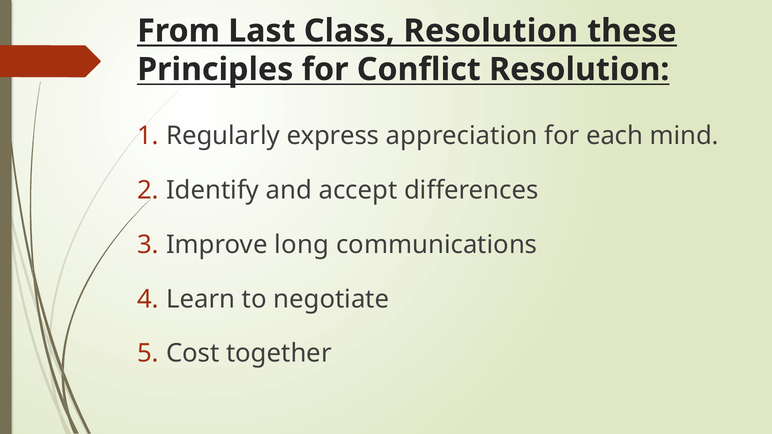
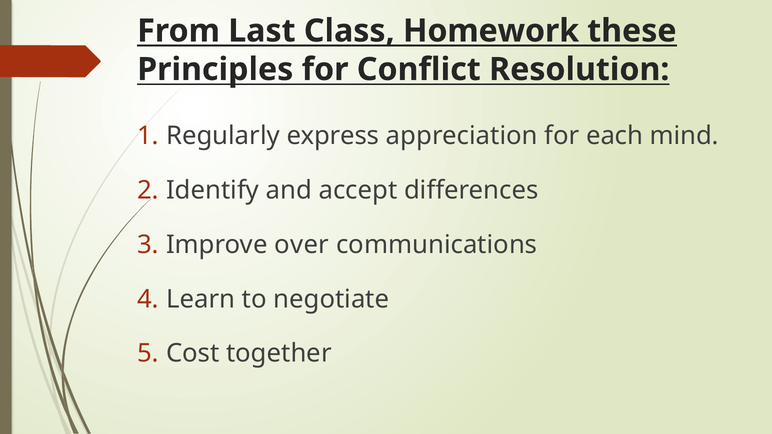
Class Resolution: Resolution -> Homework
long: long -> over
